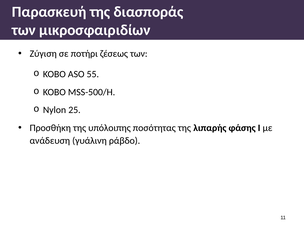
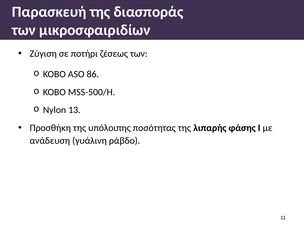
55: 55 -> 86
25: 25 -> 13
